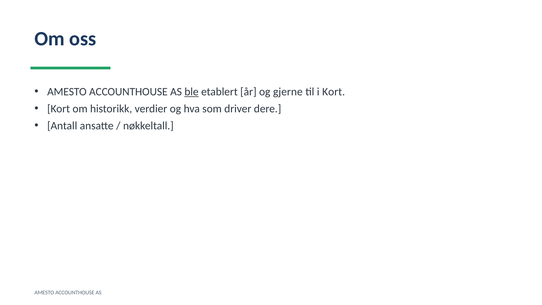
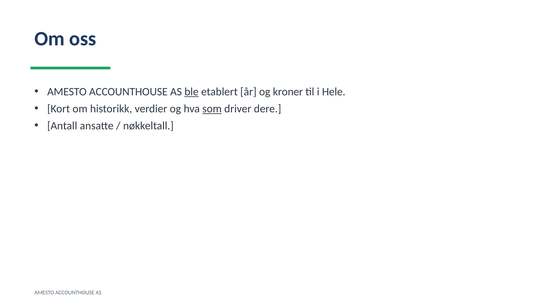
gjerne: gjerne -> kroner
i Kort: Kort -> Hele
som underline: none -> present
